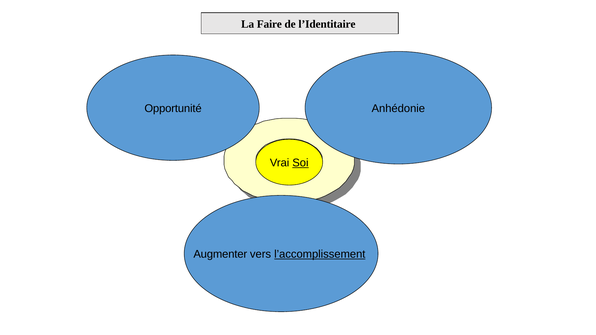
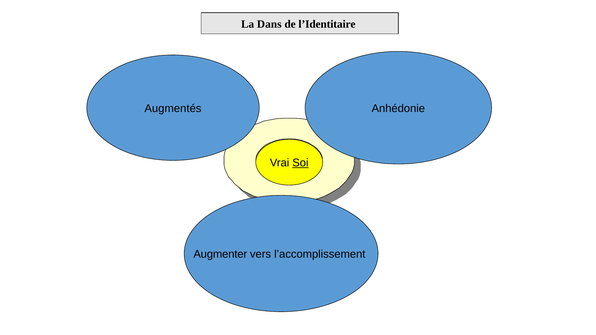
Faire: Faire -> Dans
Opportunité: Opportunité -> Augmentés
l’accomplissement underline: present -> none
